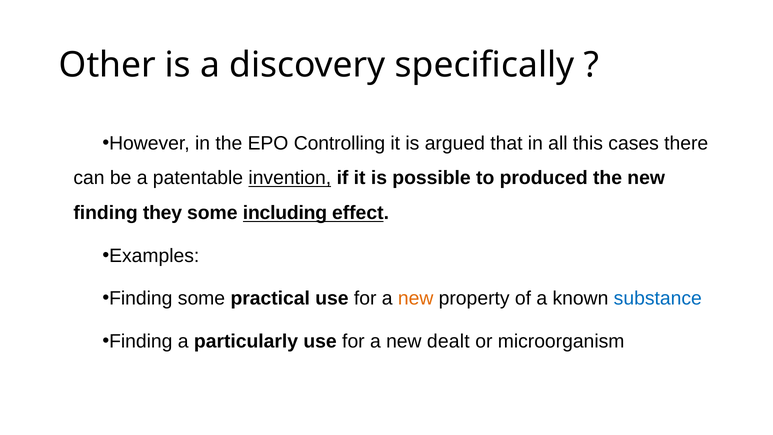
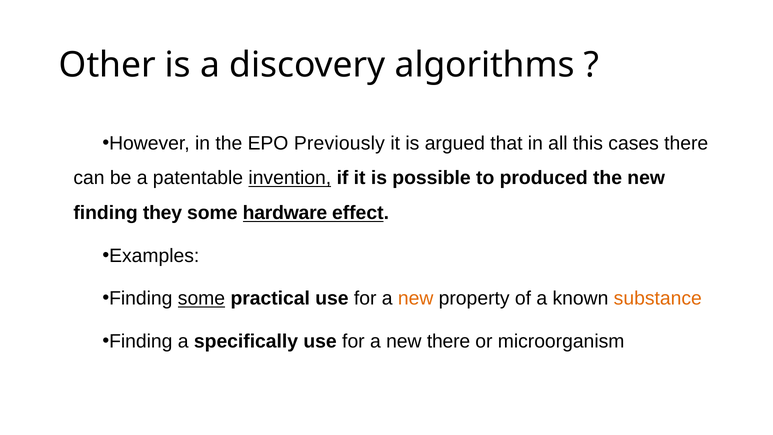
specifically: specifically -> algorithms
Controlling: Controlling -> Previously
including: including -> hardware
some at (201, 298) underline: none -> present
substance colour: blue -> orange
particularly: particularly -> specifically
new dealt: dealt -> there
